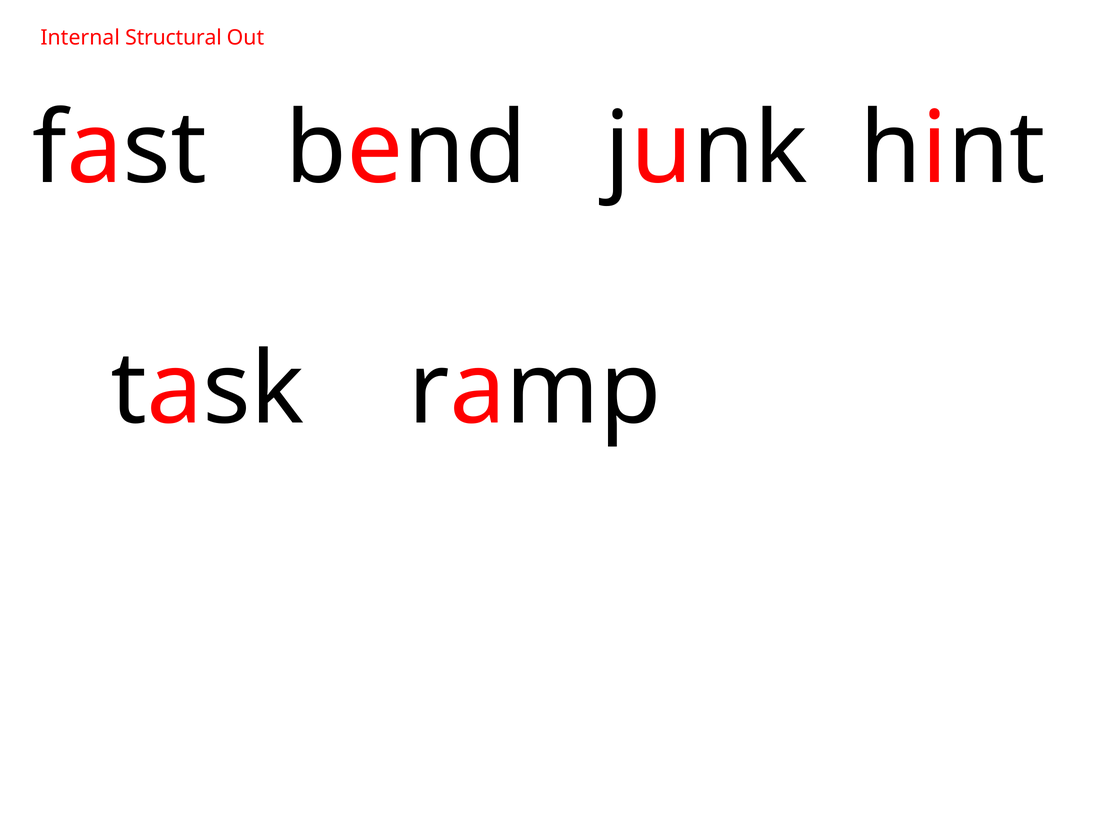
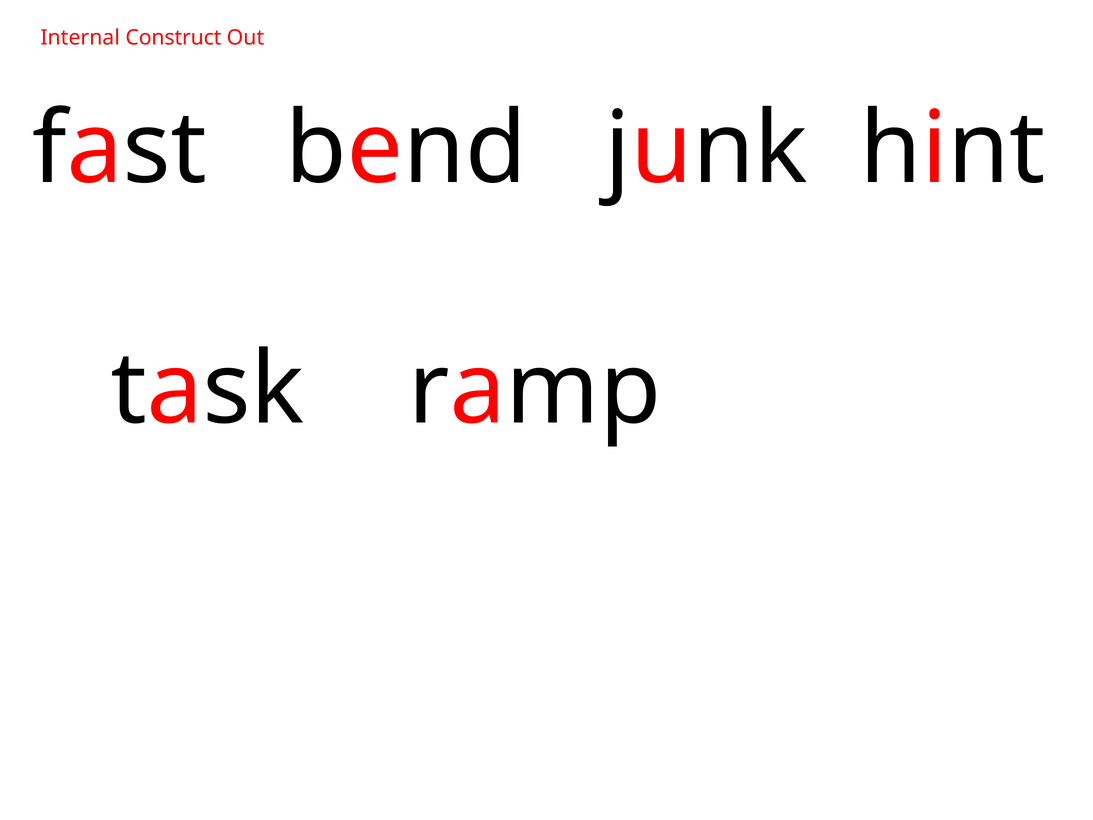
Structural: Structural -> Construct
